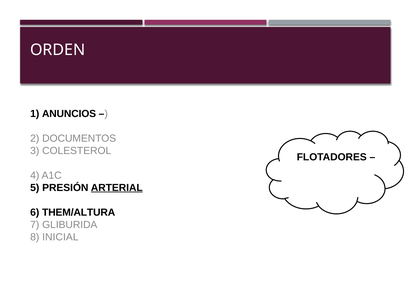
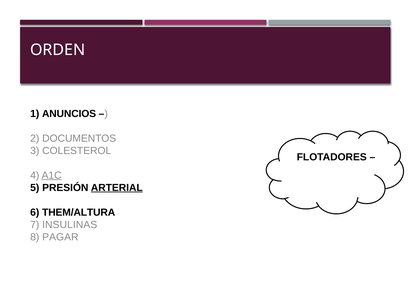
A1C underline: none -> present
GLIBURIDA: GLIBURIDA -> INSULINAS
INICIAL: INICIAL -> PAGAR
